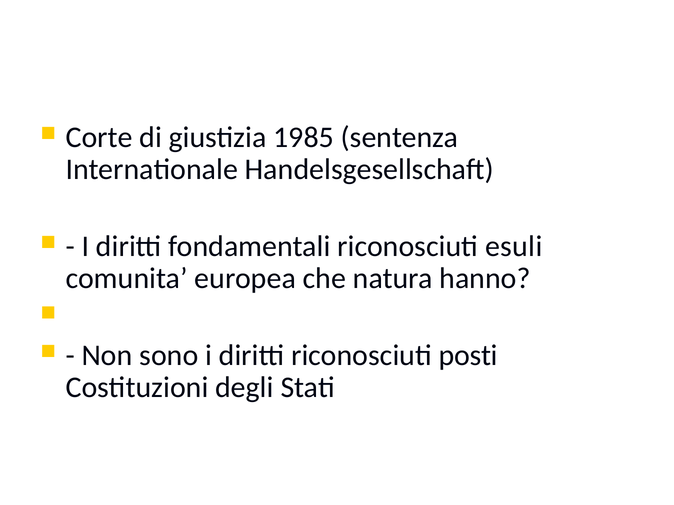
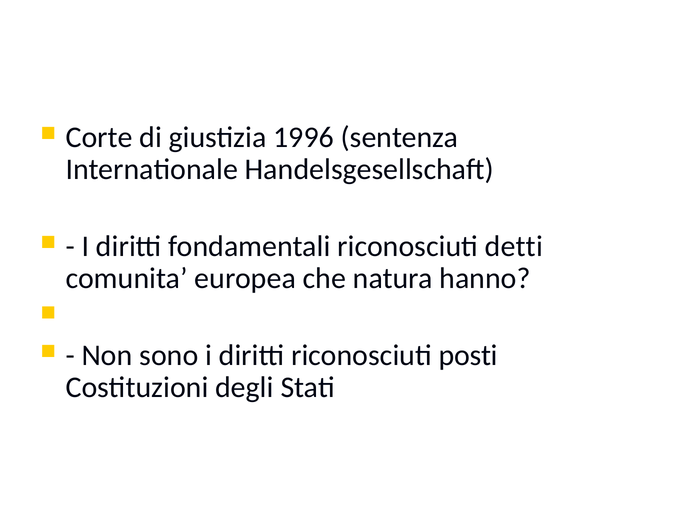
1985: 1985 -> 1996
esuli: esuli -> detti
